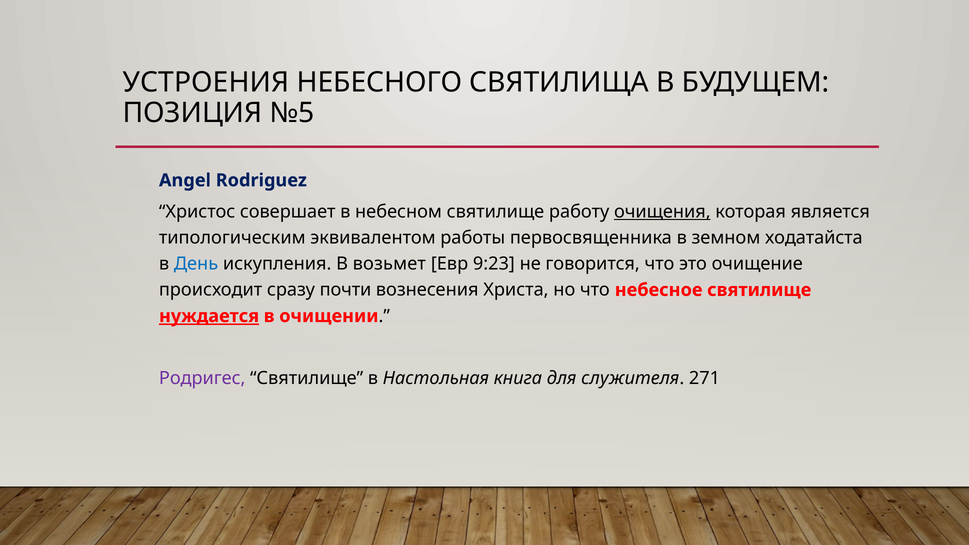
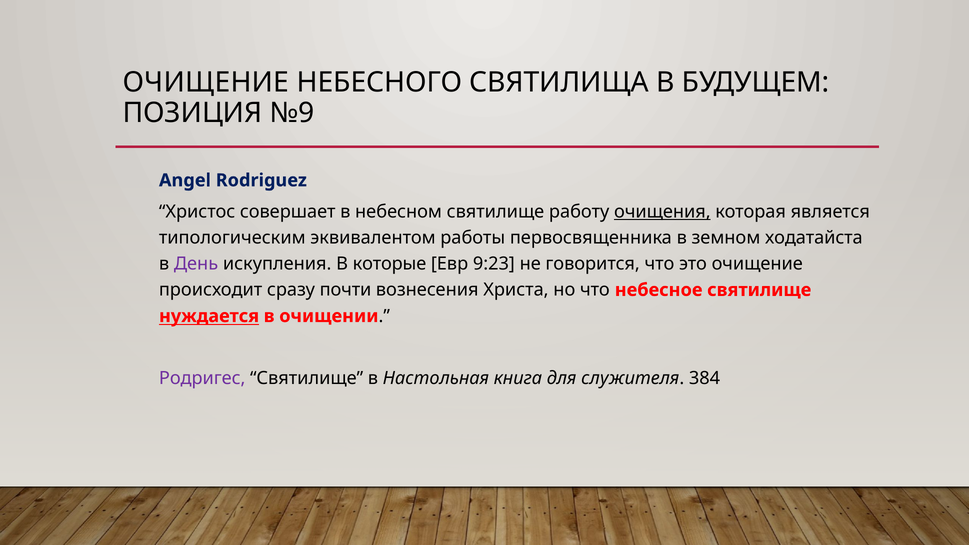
УСТРОЕНИЯ at (206, 83): УСТРОЕНИЯ -> ОЧИЩЕНИЕ
№5: №5 -> №9
День colour: blue -> purple
возьмет: возьмет -> которые
нуждается underline: present -> none
271: 271 -> 384
